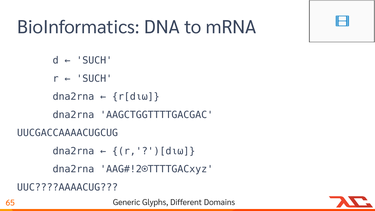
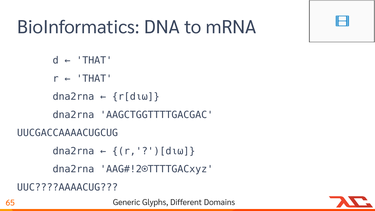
SUCH at (94, 60): SUCH -> THAT
SUCH at (94, 78): SUCH -> THAT
